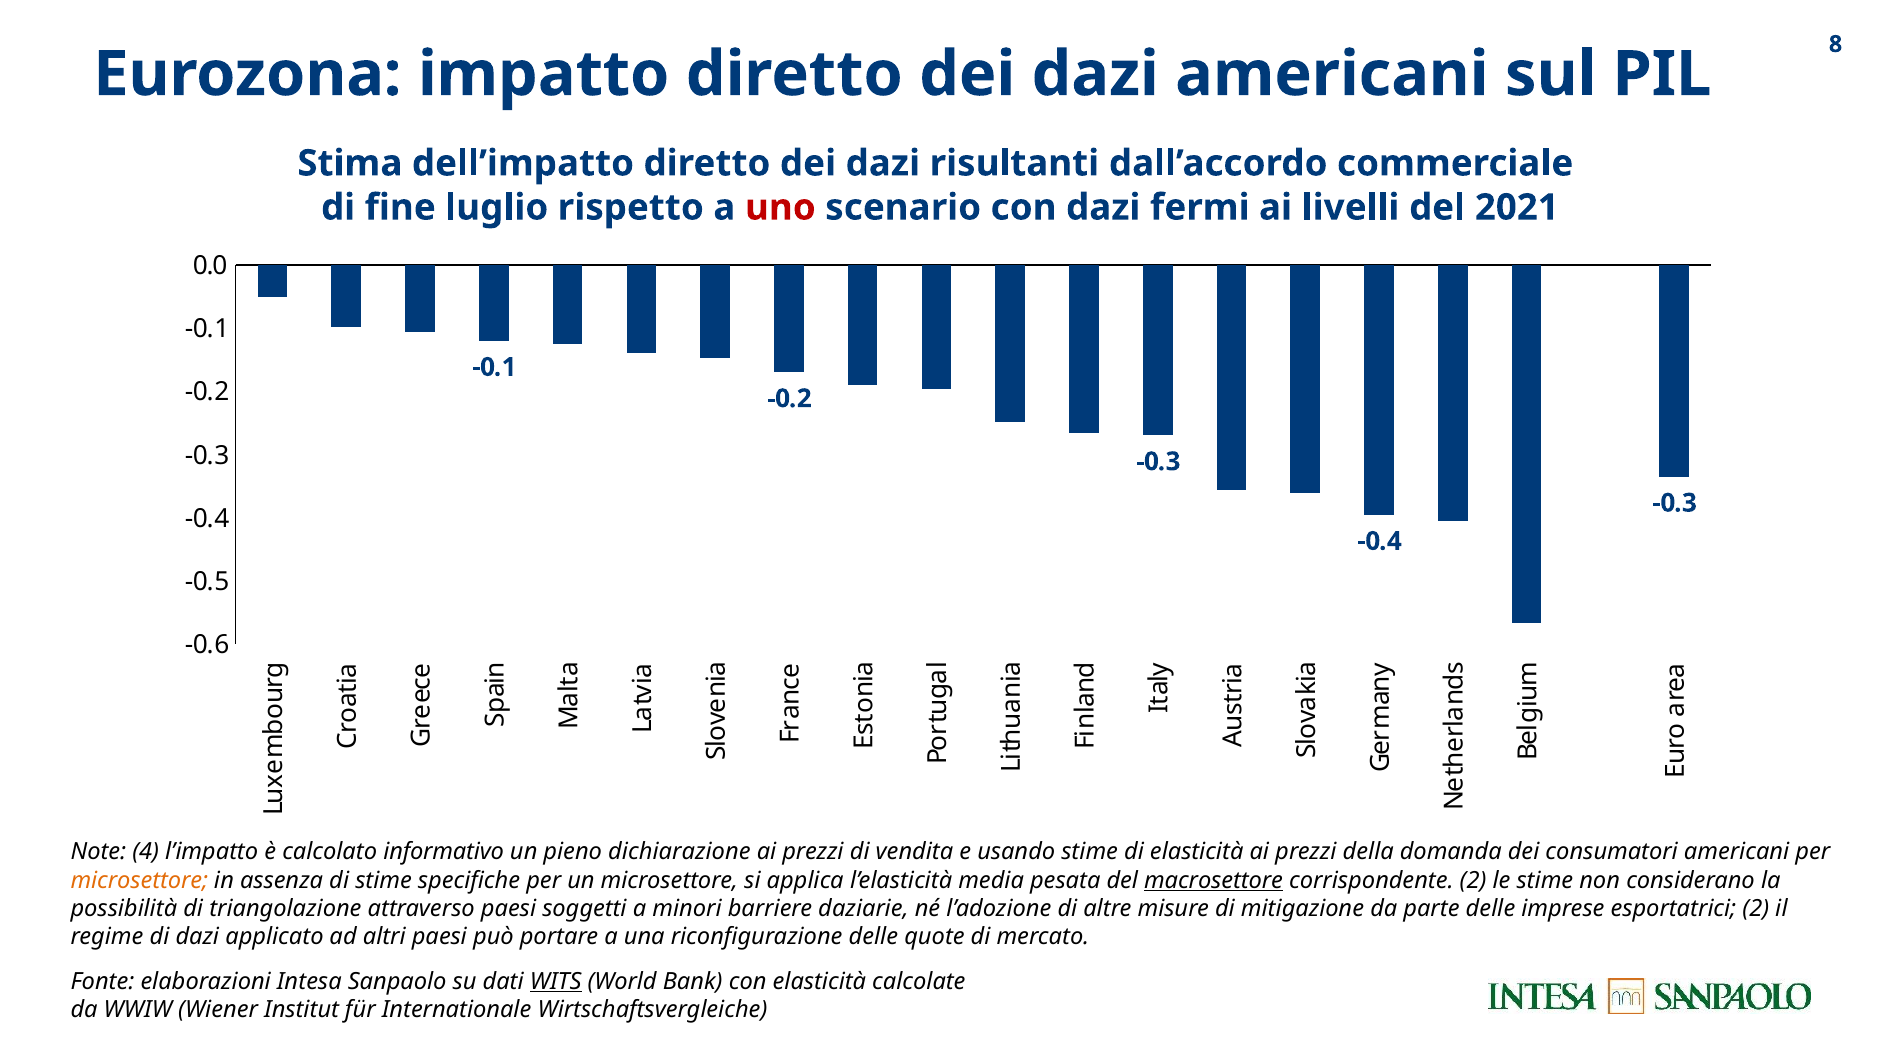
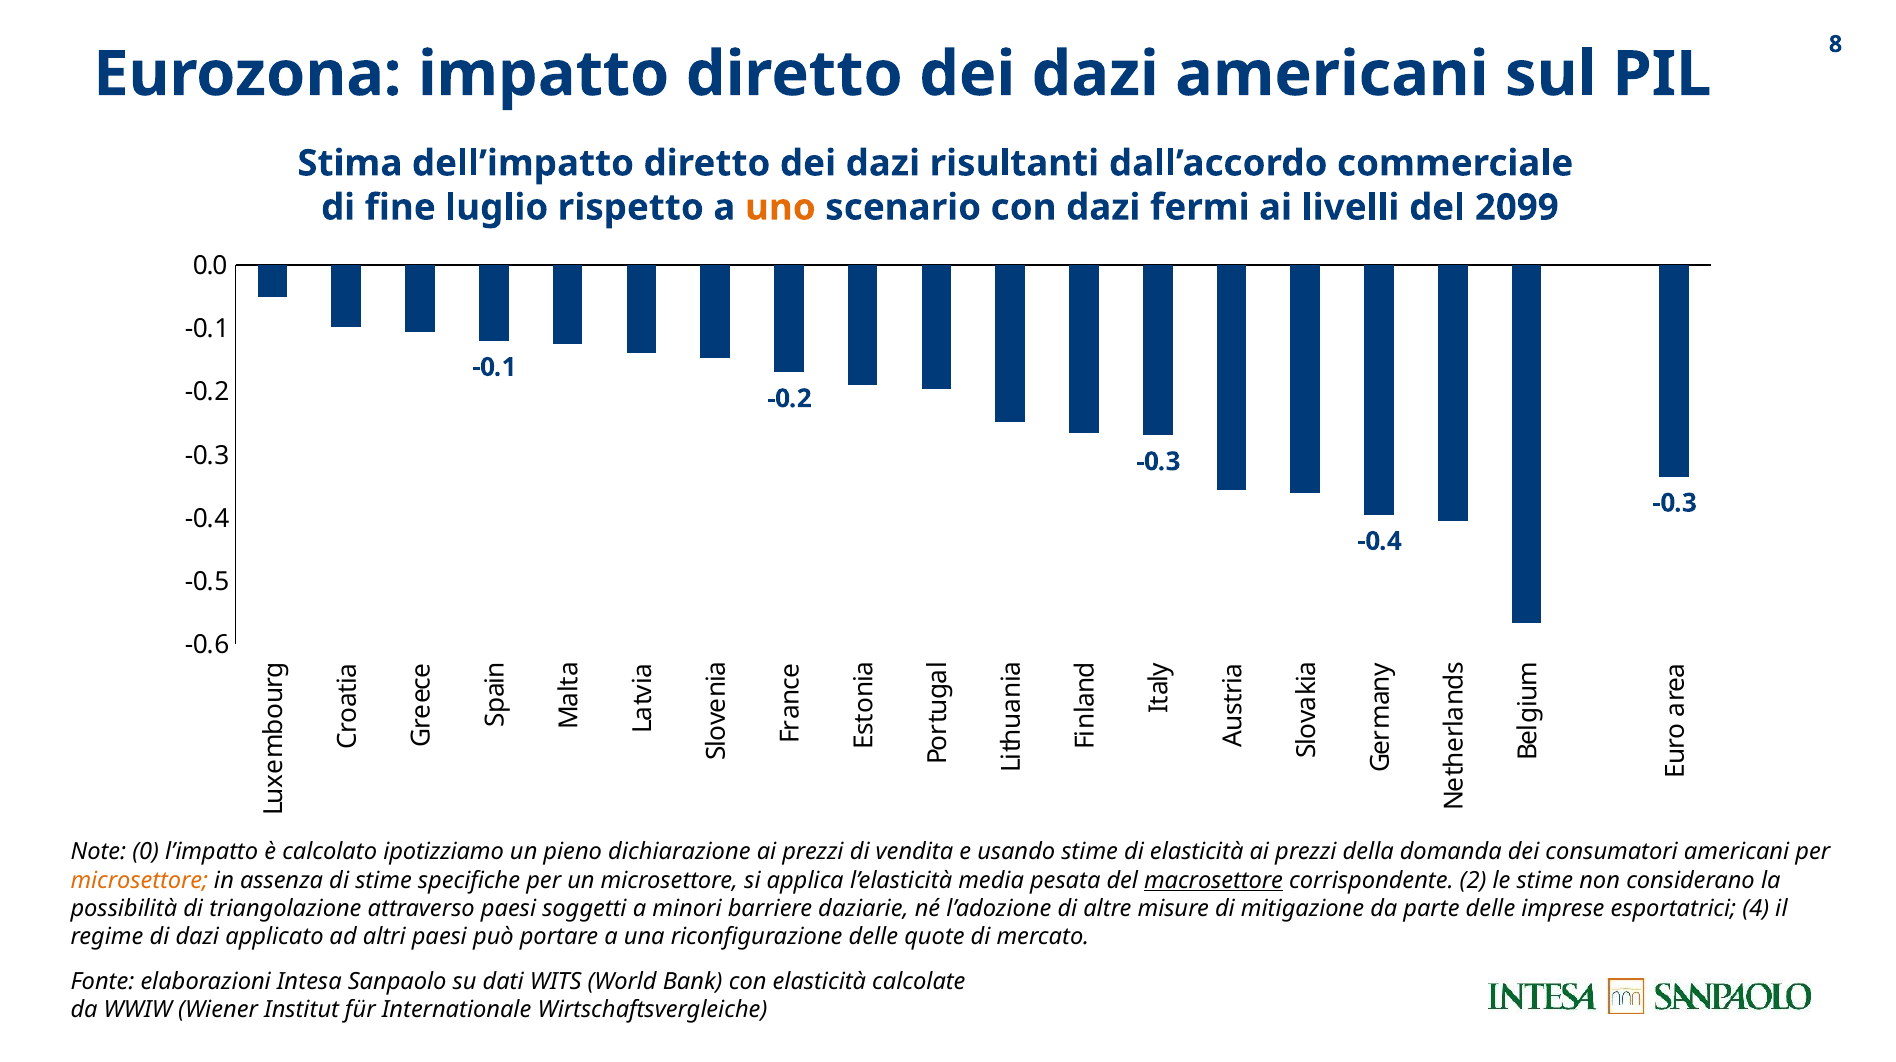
uno colour: red -> orange
2021: 2021 -> 2099
4: 4 -> 0
informativo: informativo -> ipotizziamo
esportatrici 2: 2 -> 4
WITS underline: present -> none
